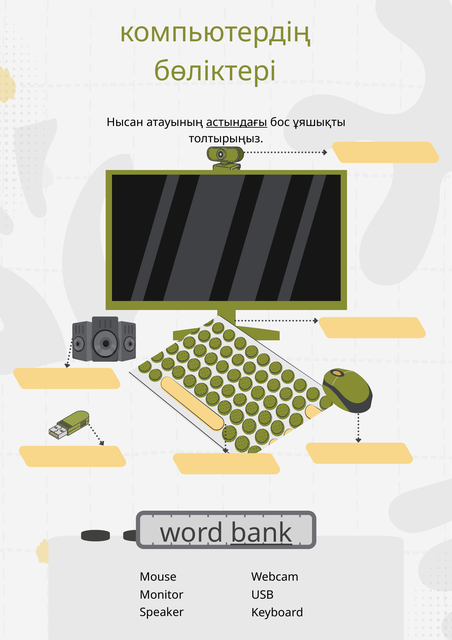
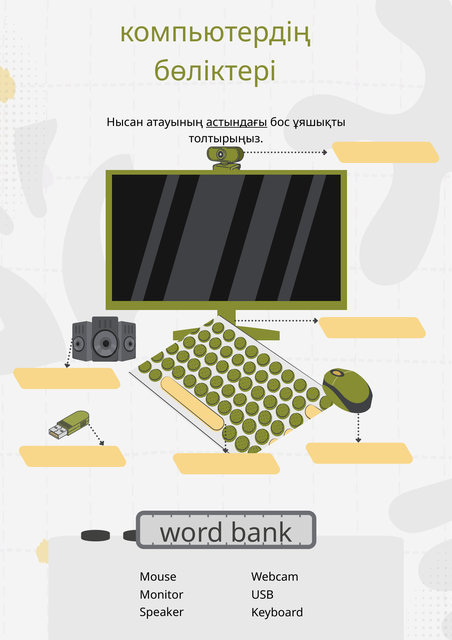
bank underline: present -> none
